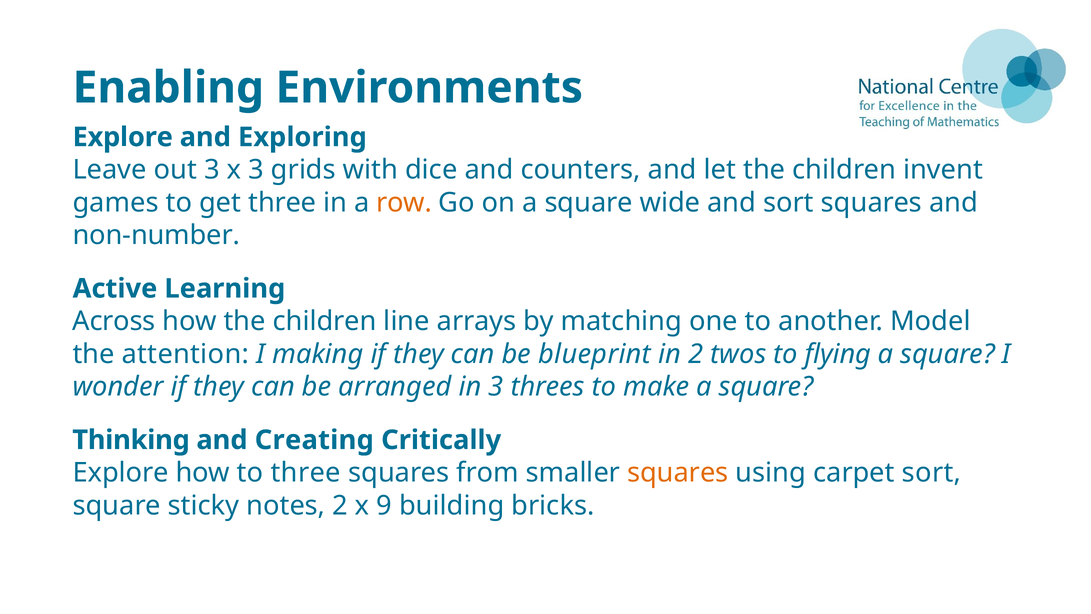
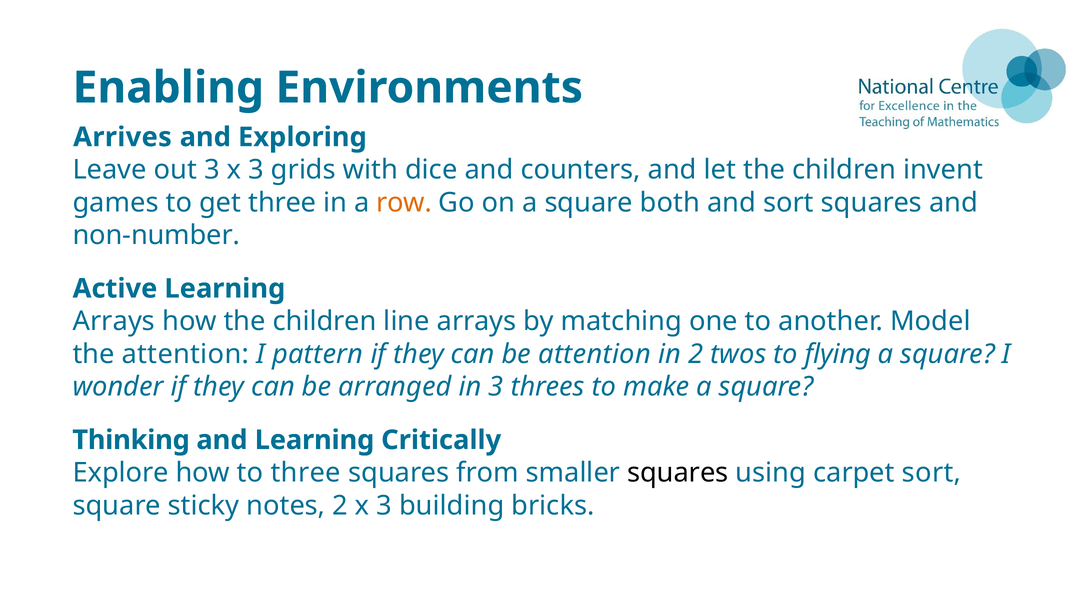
Explore at (123, 137): Explore -> Arrives
wide: wide -> both
Across at (114, 321): Across -> Arrays
making: making -> pattern
be blueprint: blueprint -> attention
and Creating: Creating -> Learning
squares at (678, 473) colour: orange -> black
2 x 9: 9 -> 3
